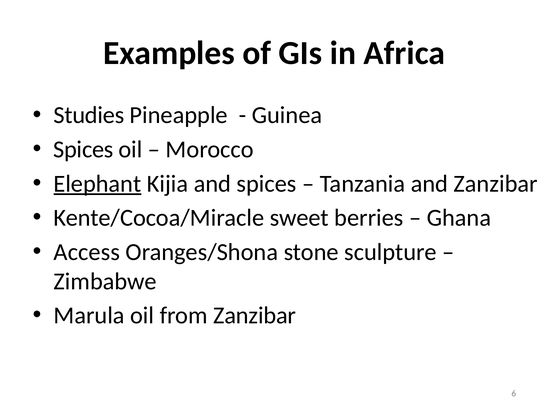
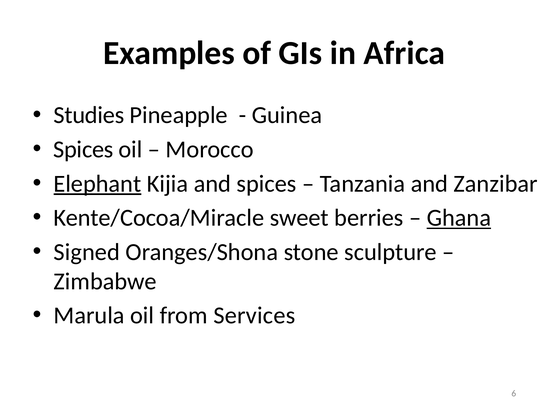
Ghana underline: none -> present
Access: Access -> Signed
from Zanzibar: Zanzibar -> Services
